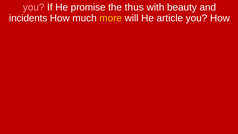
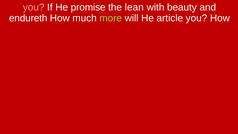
thus: thus -> lean
incidents: incidents -> endureth
more colour: yellow -> light green
